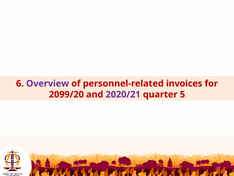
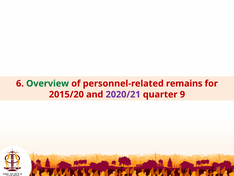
Overview colour: purple -> green
invoices: invoices -> remains
2099/20: 2099/20 -> 2015/20
5: 5 -> 9
